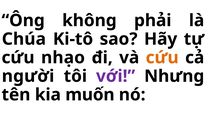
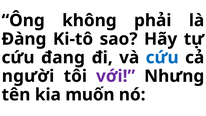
Chúa: Chúa -> Đàng
nhạo: nhạo -> đang
cứu at (162, 58) colour: orange -> blue
